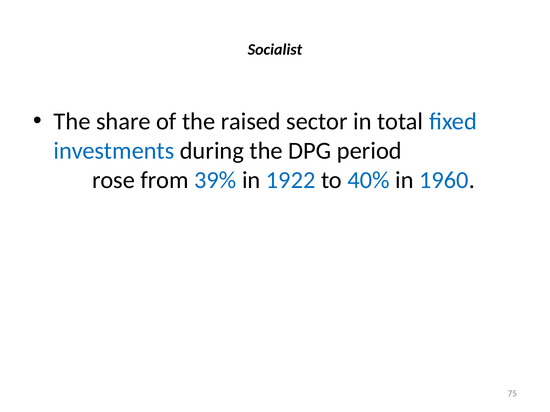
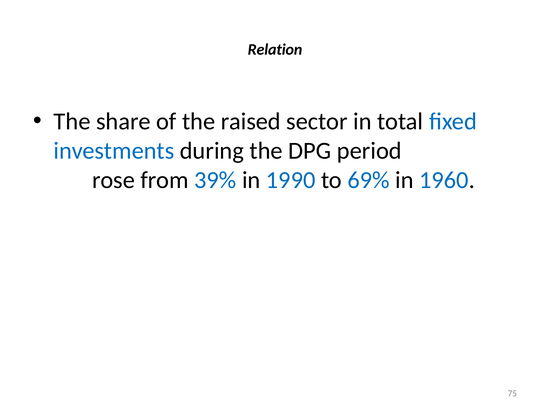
Socialist: Socialist -> Relation
1922: 1922 -> 1990
40%: 40% -> 69%
